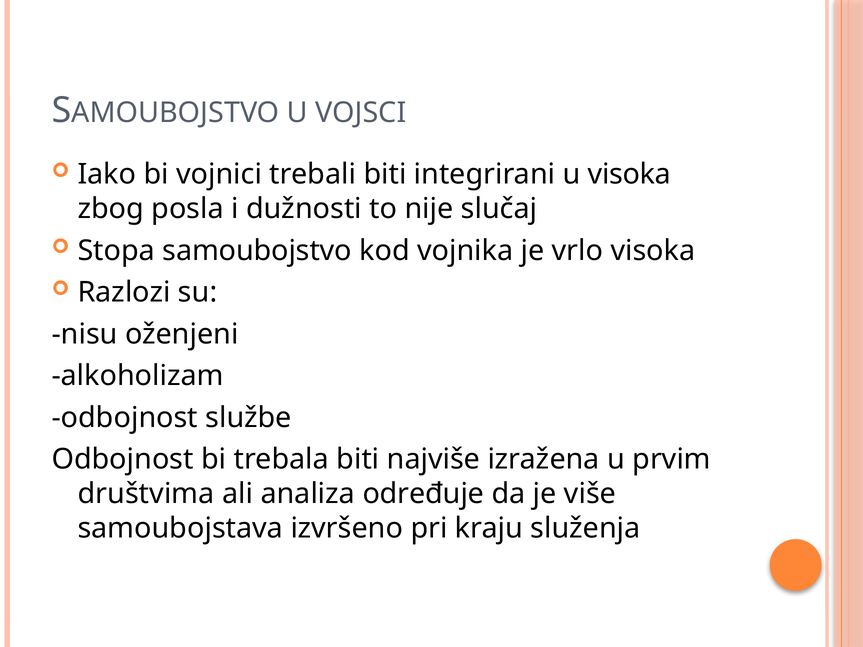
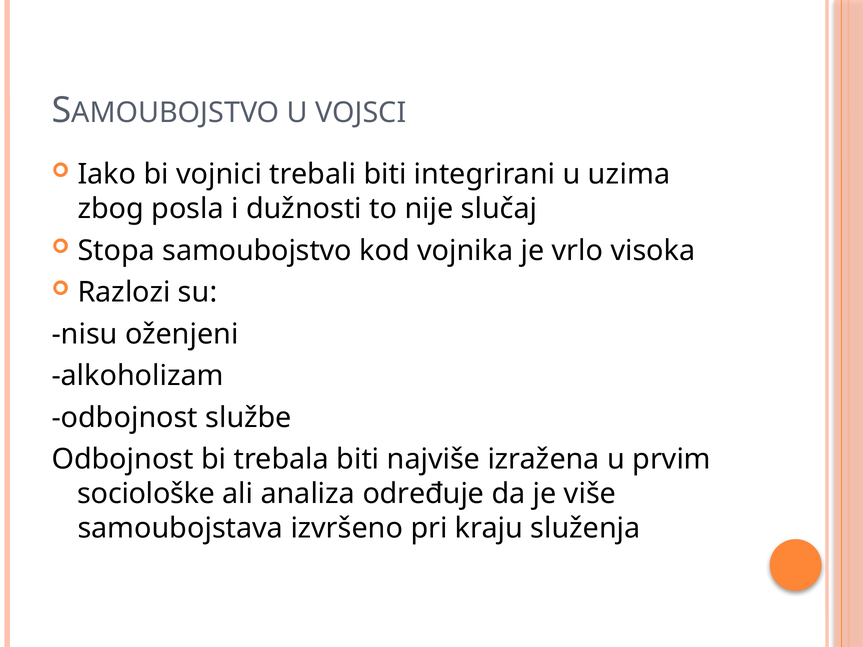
u visoka: visoka -> uzima
društvima: društvima -> sociološke
